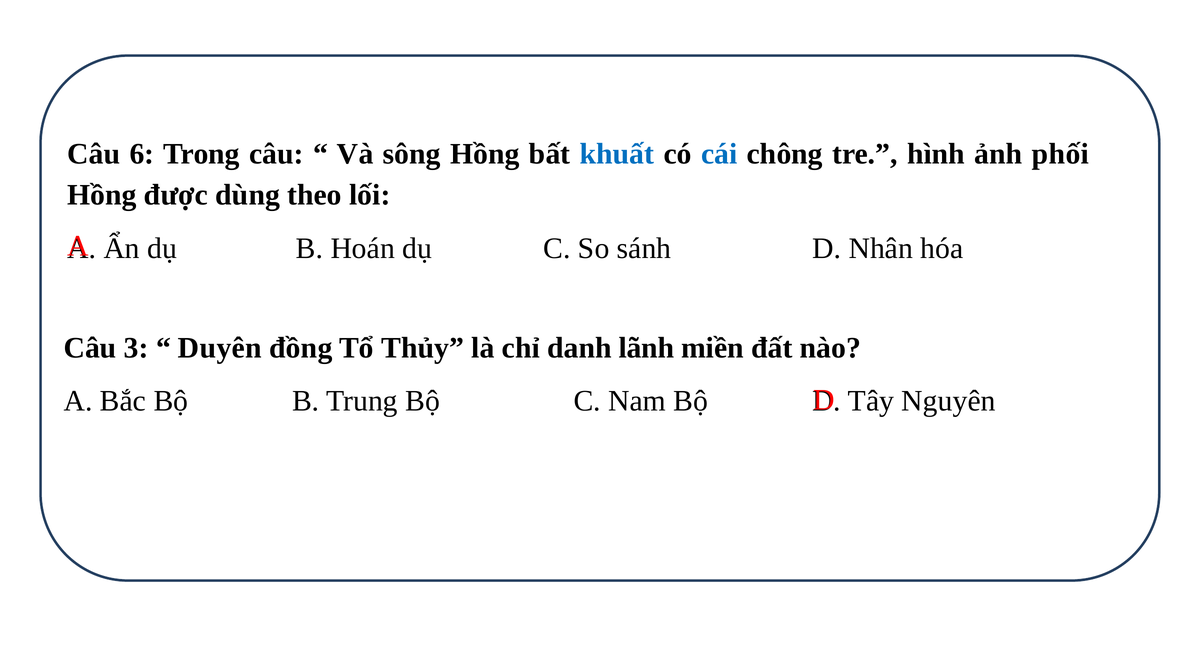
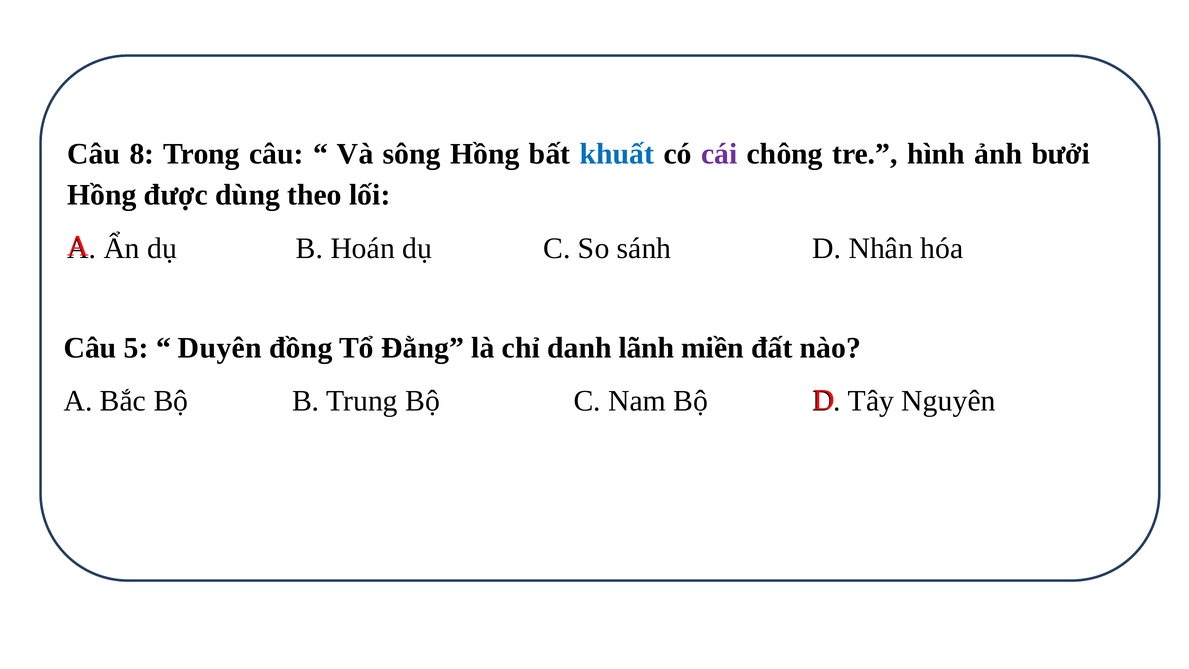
6: 6 -> 8
cái colour: blue -> purple
phối: phối -> bưởi
3: 3 -> 5
Thủy: Thủy -> Đằng
